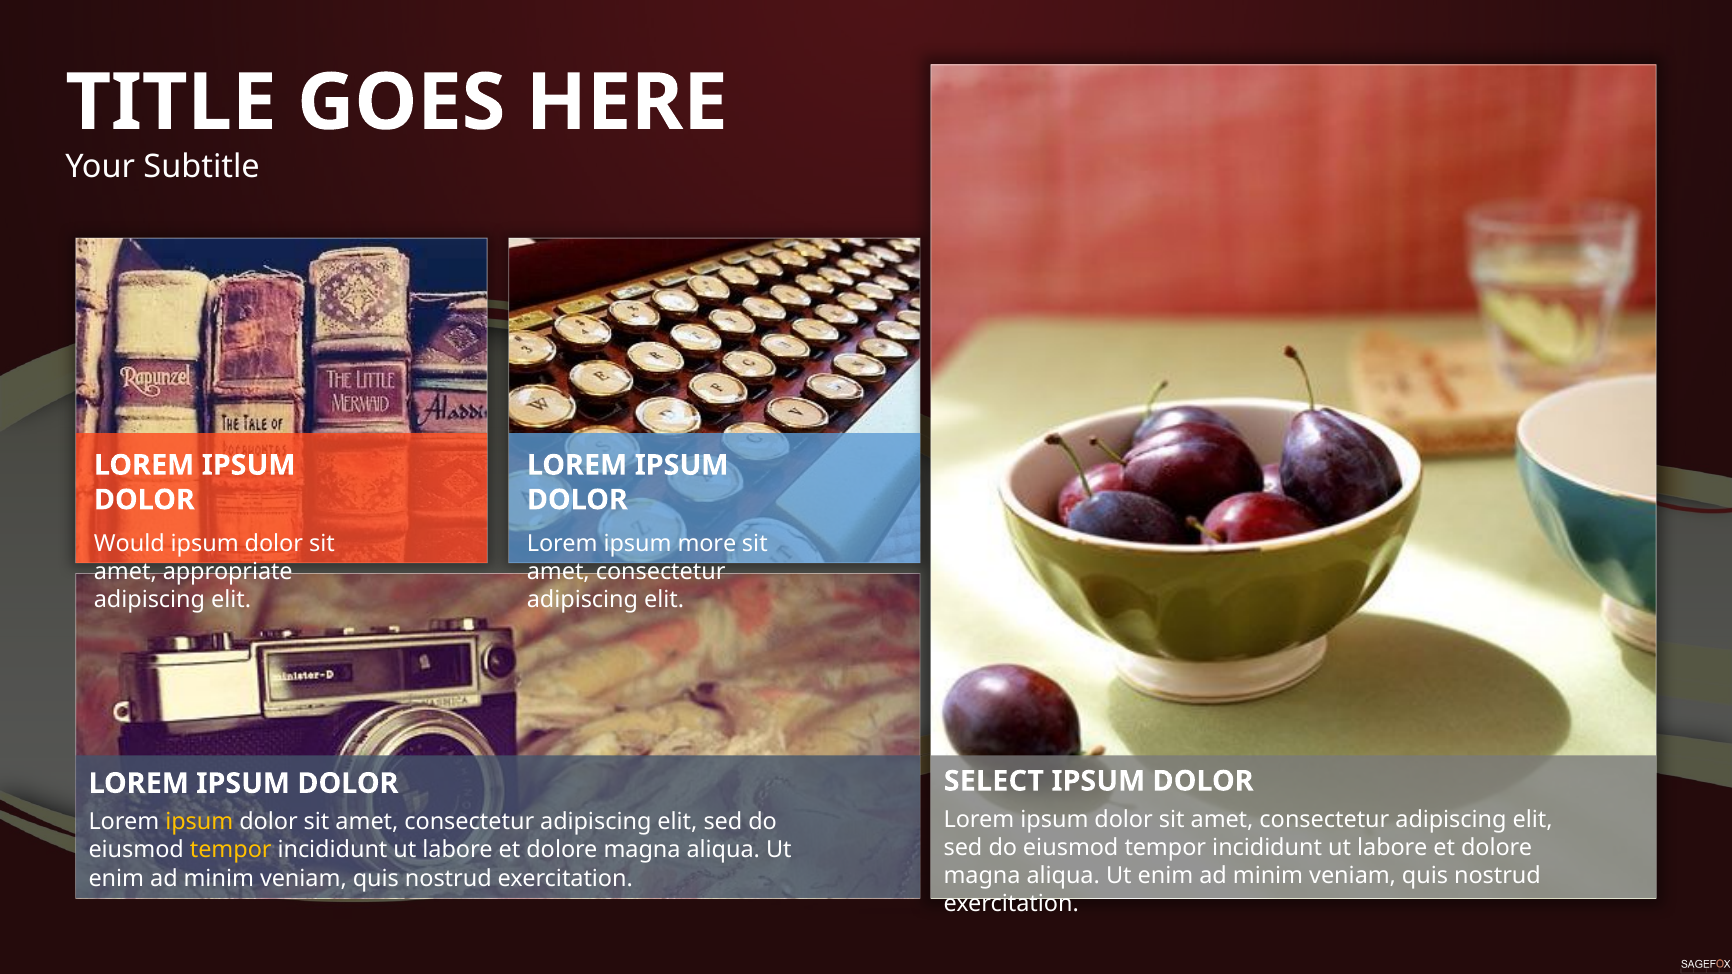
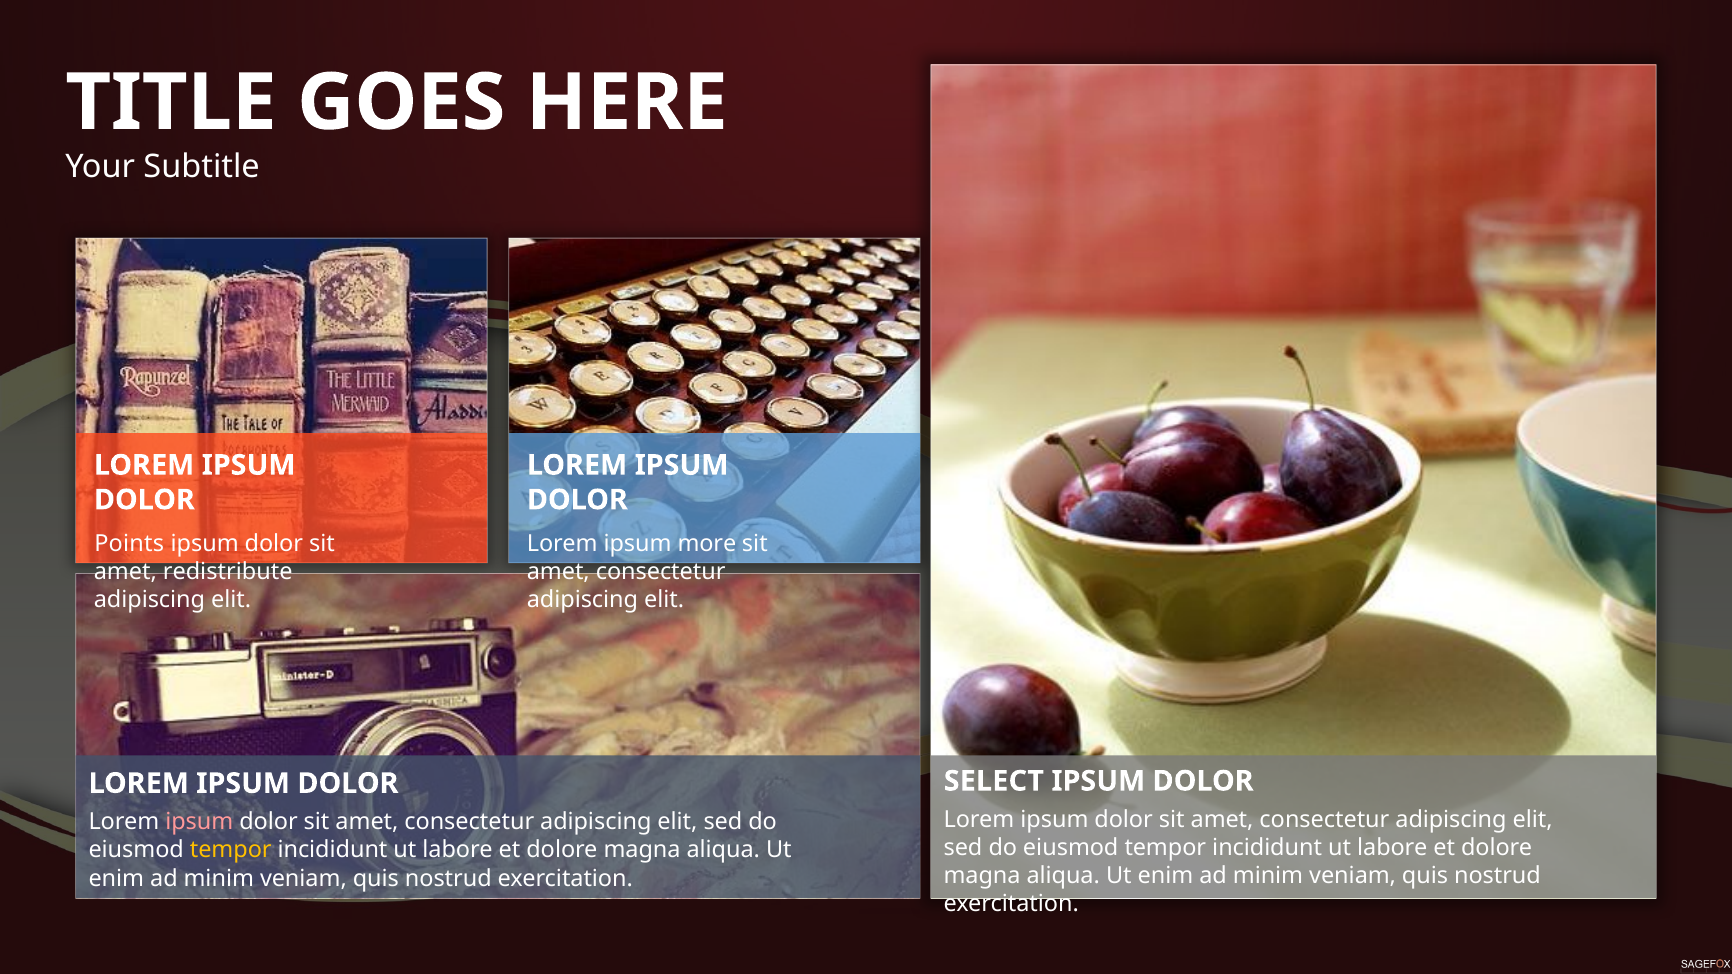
Would: Would -> Points
appropriate: appropriate -> redistribute
ipsum at (199, 822) colour: yellow -> pink
